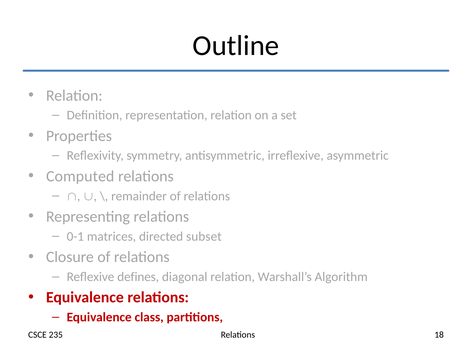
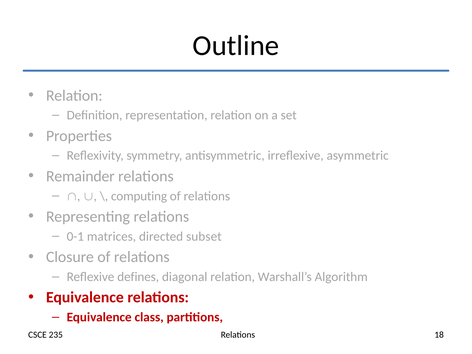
Computed: Computed -> Remainder
remainder: remainder -> computing
